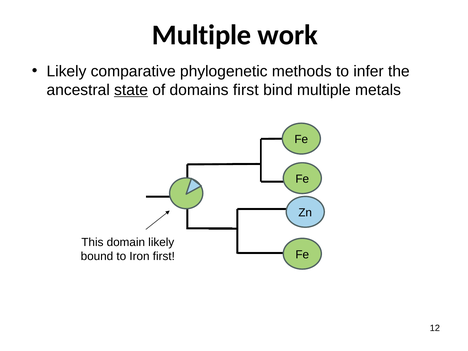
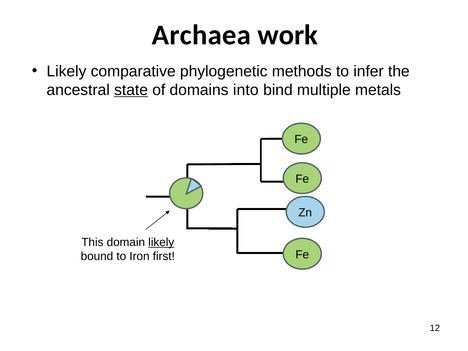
Multiple at (202, 35): Multiple -> Archaea
domains first: first -> into
likely at (161, 242) underline: none -> present
